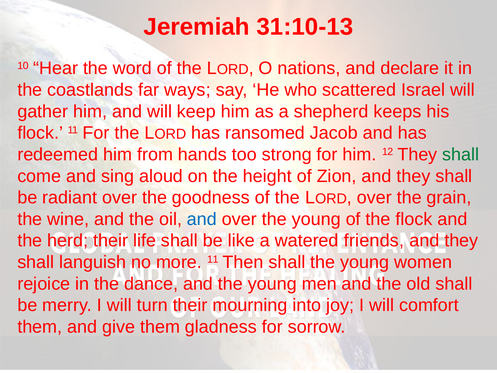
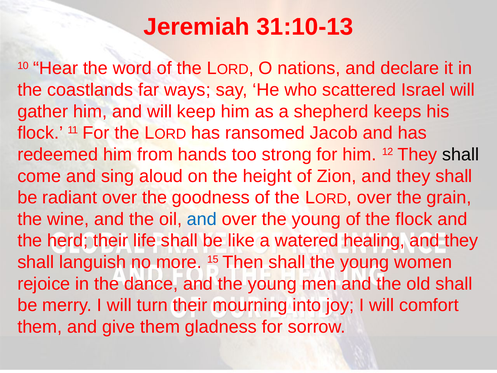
shall at (461, 154) colour: green -> black
friends: friends -> healing
more 11: 11 -> 15
